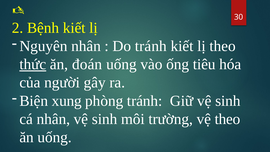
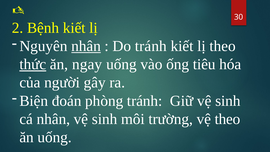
nhân at (86, 46) underline: none -> present
đoán: đoán -> ngay
xung: xung -> đoán
